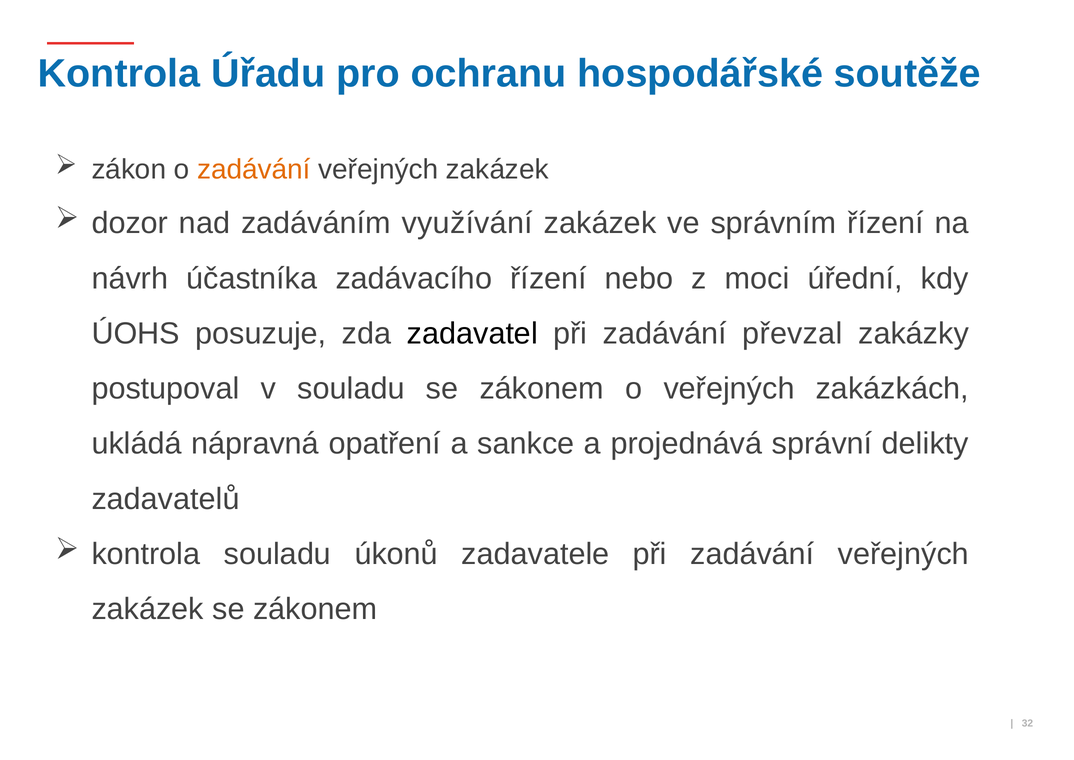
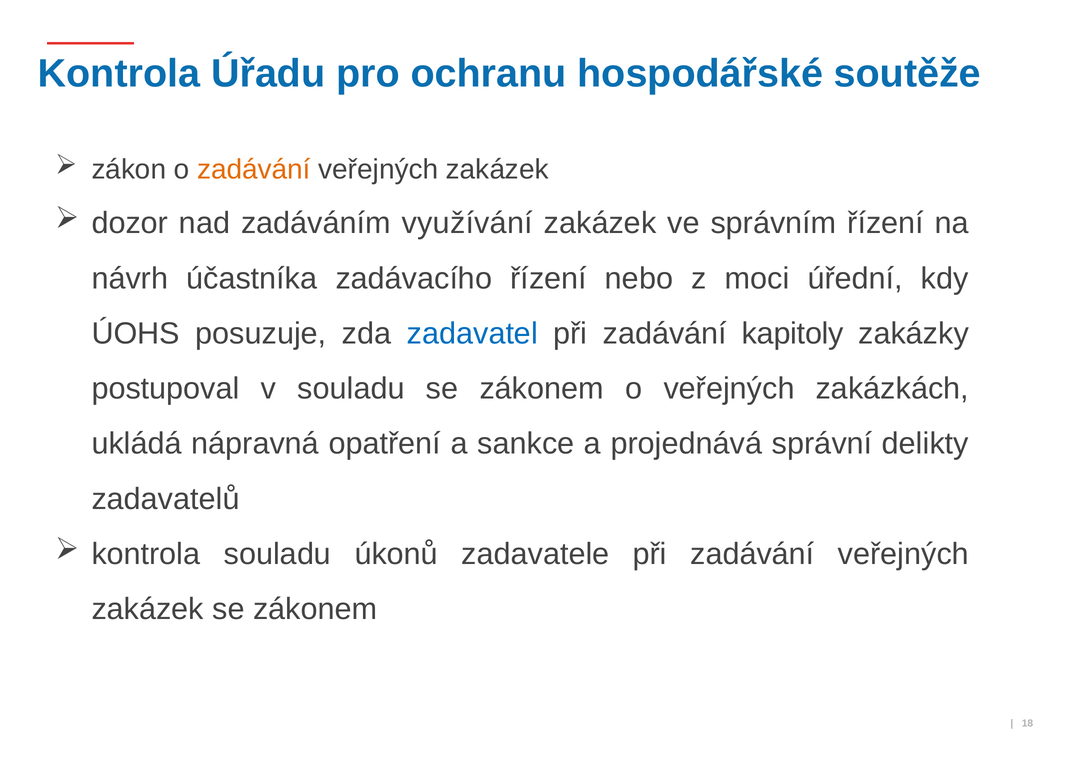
zadavatel colour: black -> blue
převzal: převzal -> kapitoly
32: 32 -> 18
